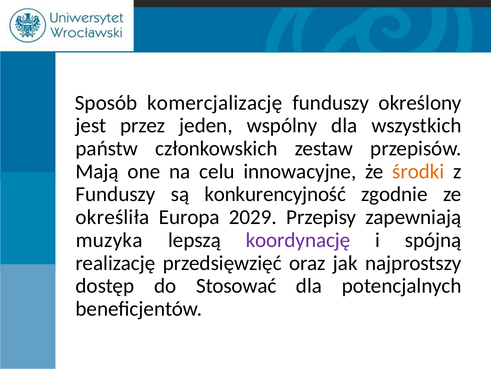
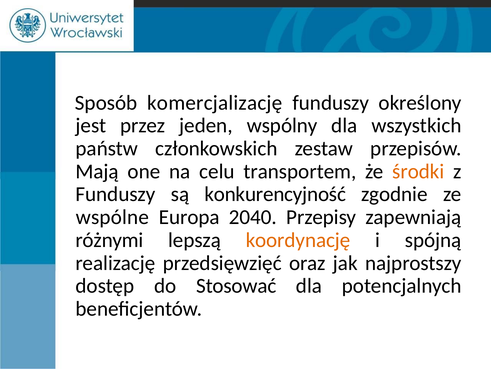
innowacyjne: innowacyjne -> transportem
określiła: określiła -> wspólne
2029: 2029 -> 2040
muzyka: muzyka -> różnymi
koordynację colour: purple -> orange
